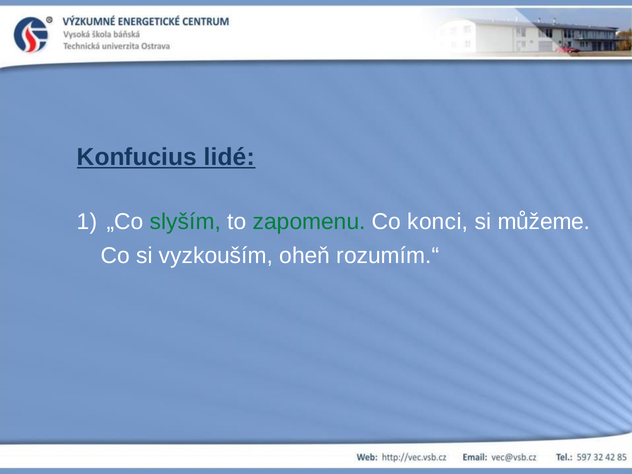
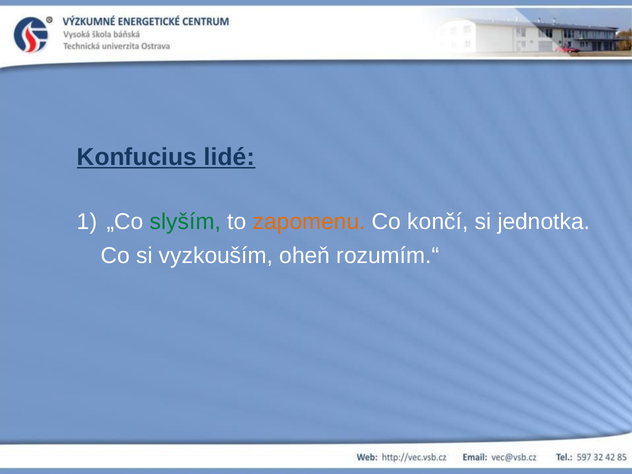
zapomenu colour: green -> orange
konci: konci -> končí
můžeme: můžeme -> jednotka
